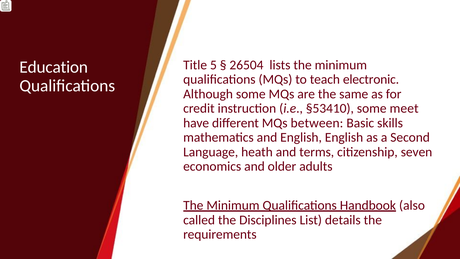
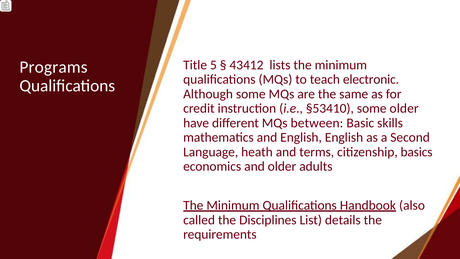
26504: 26504 -> 43412
Education: Education -> Programs
some meet: meet -> older
seven: seven -> basics
